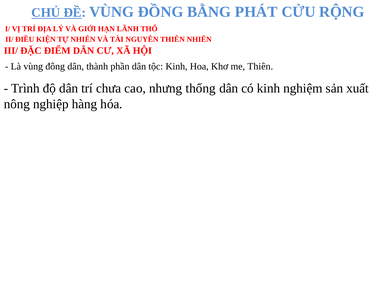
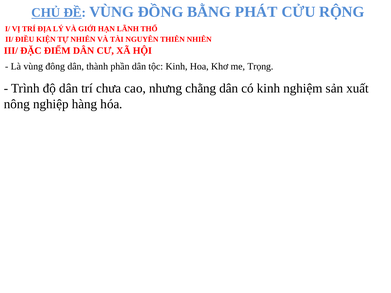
me Thiên: Thiên -> Trọng
thống: thống -> chằng
